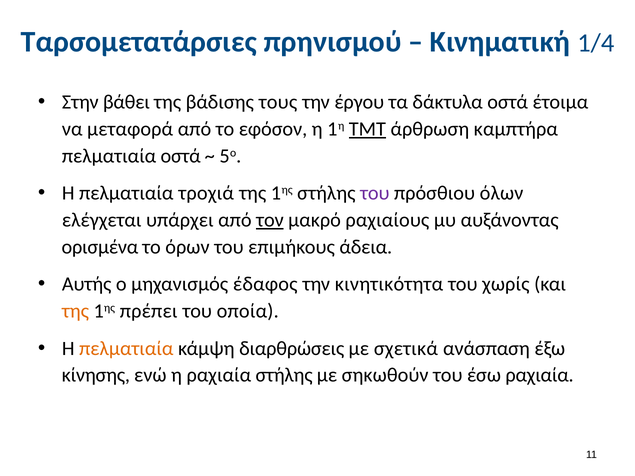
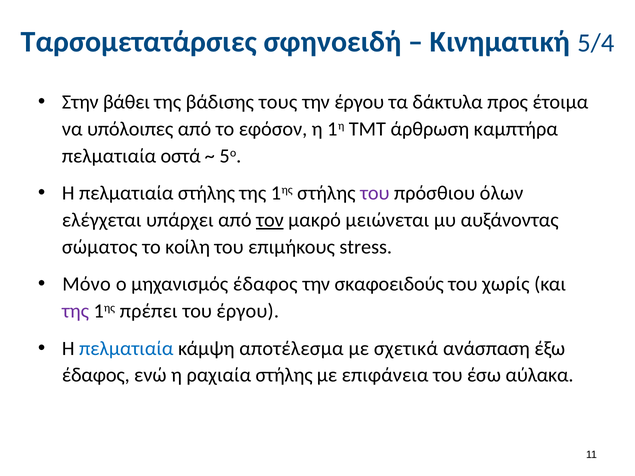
πρηνισμού: πρηνισμού -> σφηνοειδή
1/4: 1/4 -> 5/4
δάκτυλα οστά: οστά -> προς
μεταφορά: μεταφορά -> υπόλοιπες
ΤΜΤ underline: present -> none
πελματιαία τροχιά: τροχιά -> στήλης
ραχιαίους: ραχιαίους -> μειώνεται
ορισμένα: ορισμένα -> σώματος
όρων: όρων -> κοίλη
άδεια: άδεια -> stress
Αυτής: Αυτής -> Μόνο
κινητικότητα: κινητικότητα -> σκαφοειδούς
της at (75, 311) colour: orange -> purple
του οποία: οποία -> έργου
πελματιαία at (126, 349) colour: orange -> blue
διαρθρώσεις: διαρθρώσεις -> αποτέλεσμα
κίνησης at (96, 375): κίνησης -> έδαφος
σηκωθούν: σηκωθούν -> επιφάνεια
έσω ραχιαία: ραχιαία -> αύλακα
